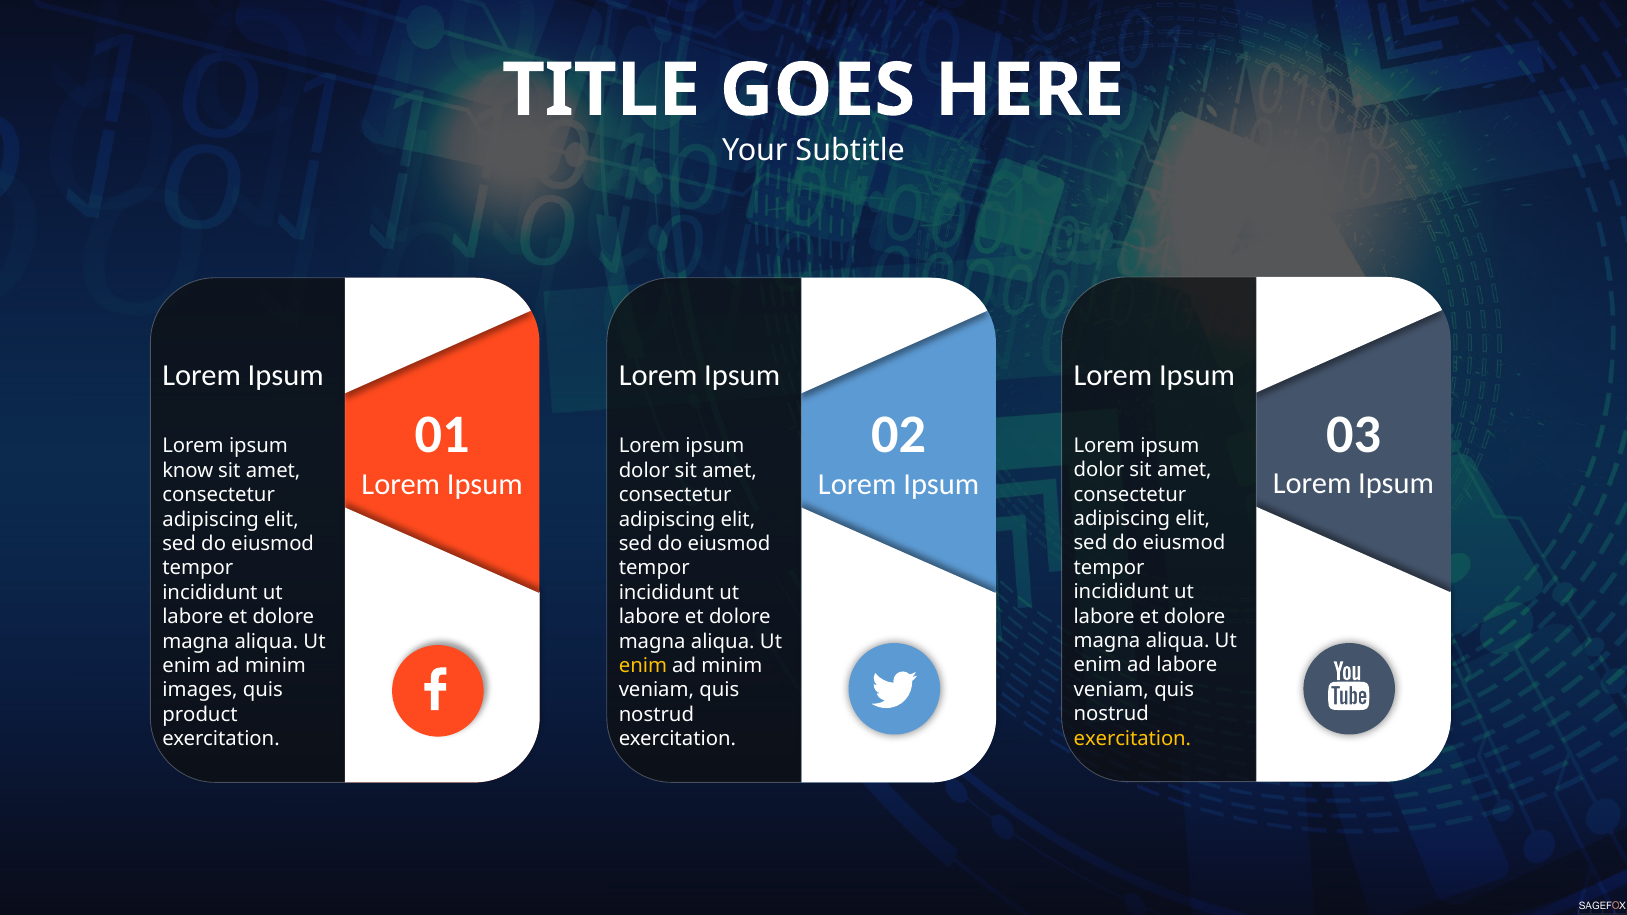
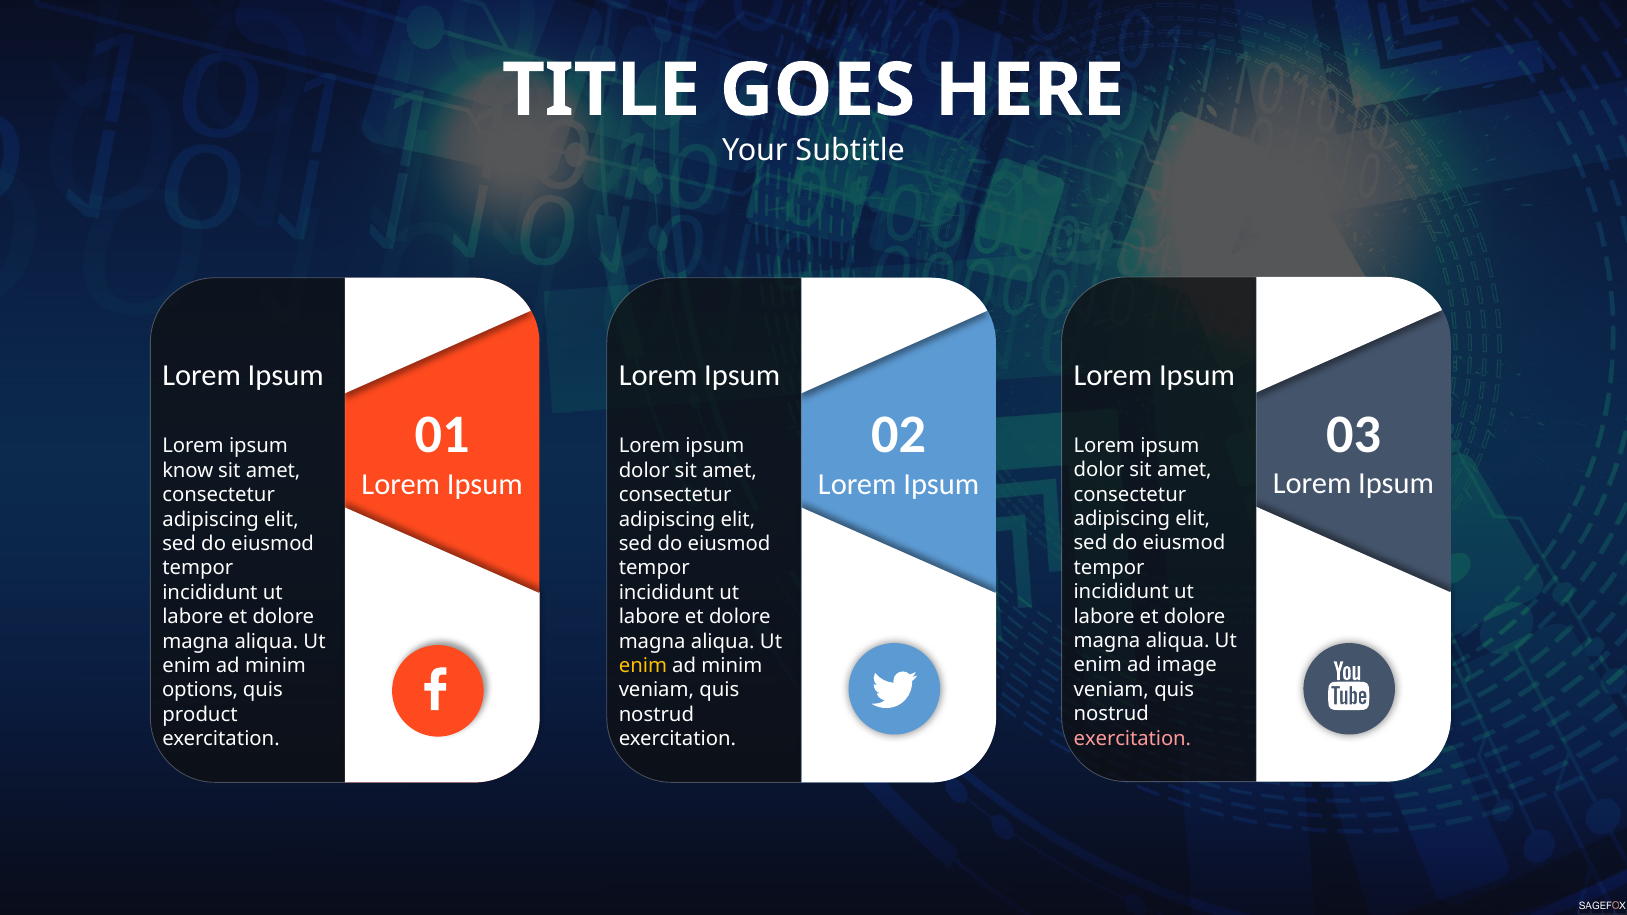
ad labore: labore -> image
images: images -> options
exercitation at (1132, 738) colour: yellow -> pink
